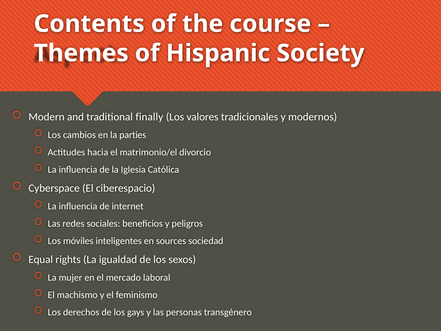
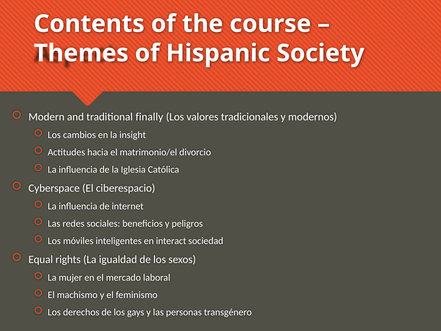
parties: parties -> insight
sources: sources -> interact
